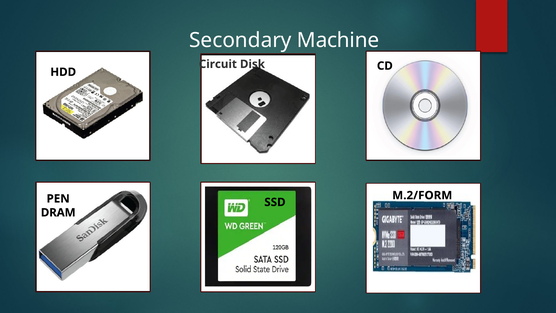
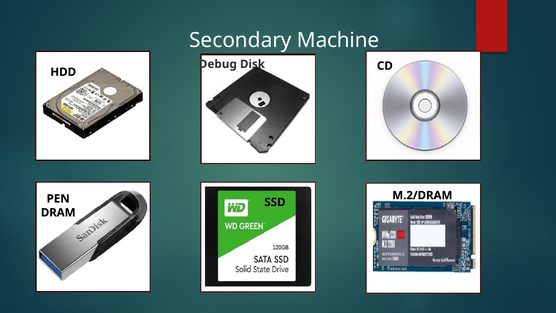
Circuit: Circuit -> Debug
M.2/FORM: M.2/FORM -> M.2/DRAM
